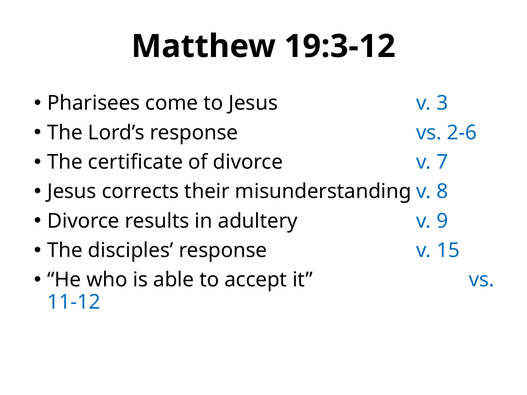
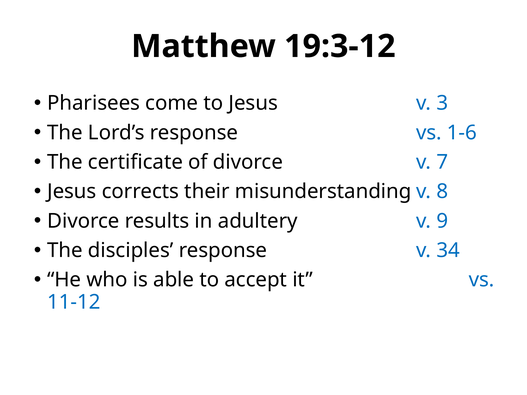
2-6: 2-6 -> 1-6
15: 15 -> 34
